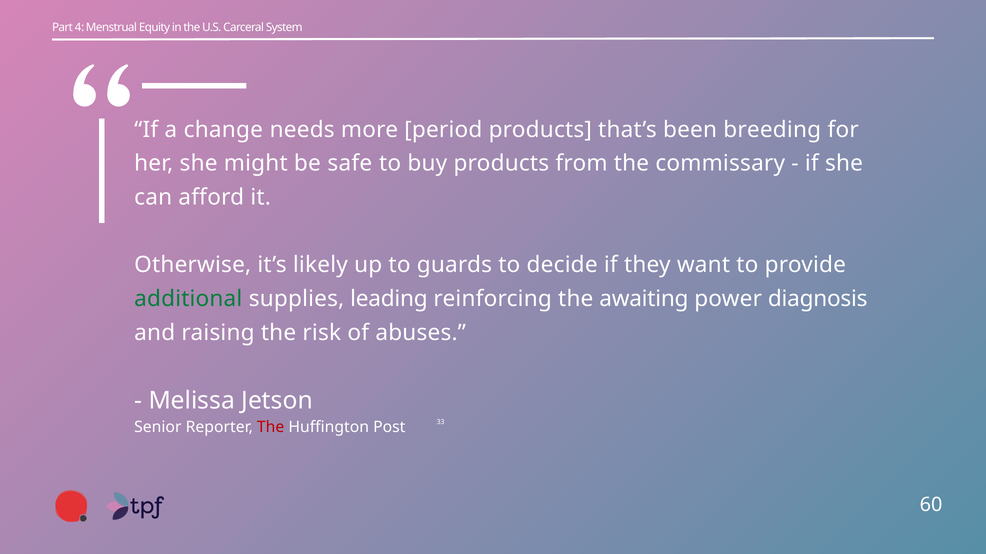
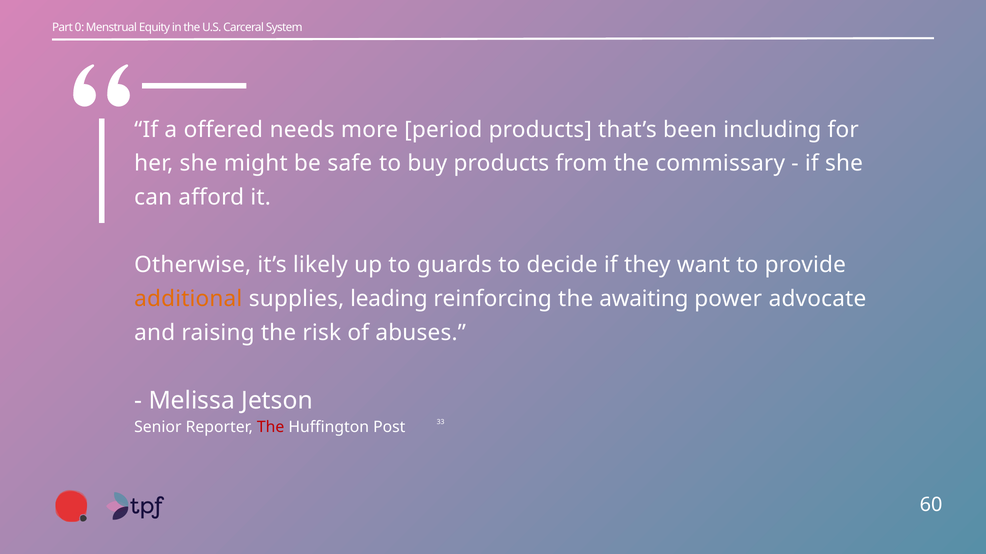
4: 4 -> 0
change: change -> offered
breeding: breeding -> including
additional colour: green -> orange
diagnosis: diagnosis -> advocate
